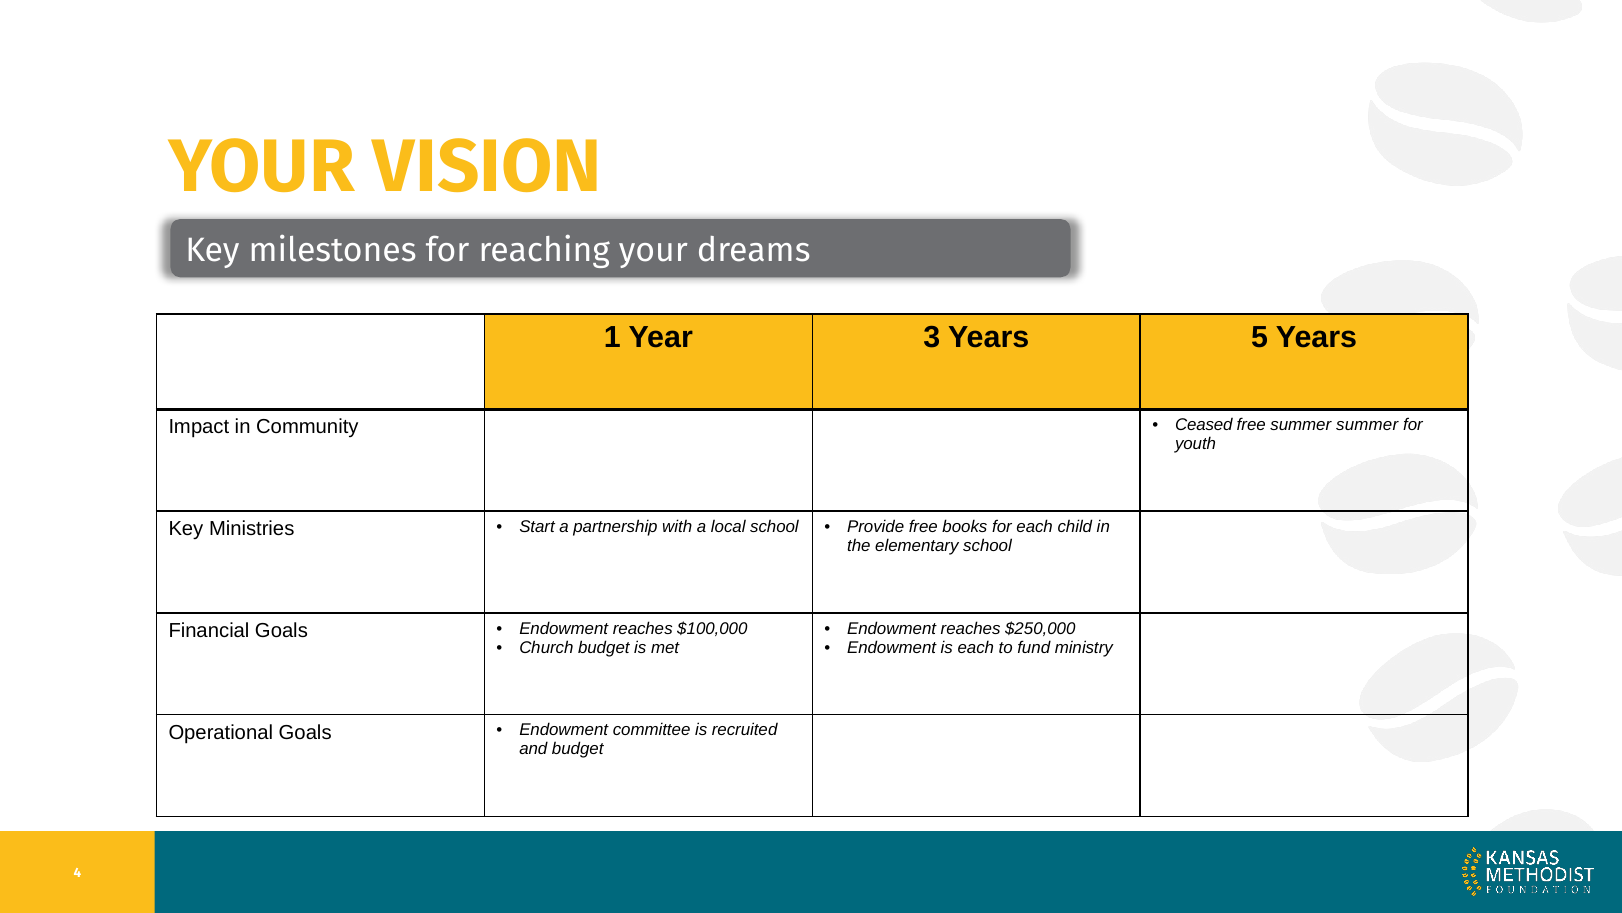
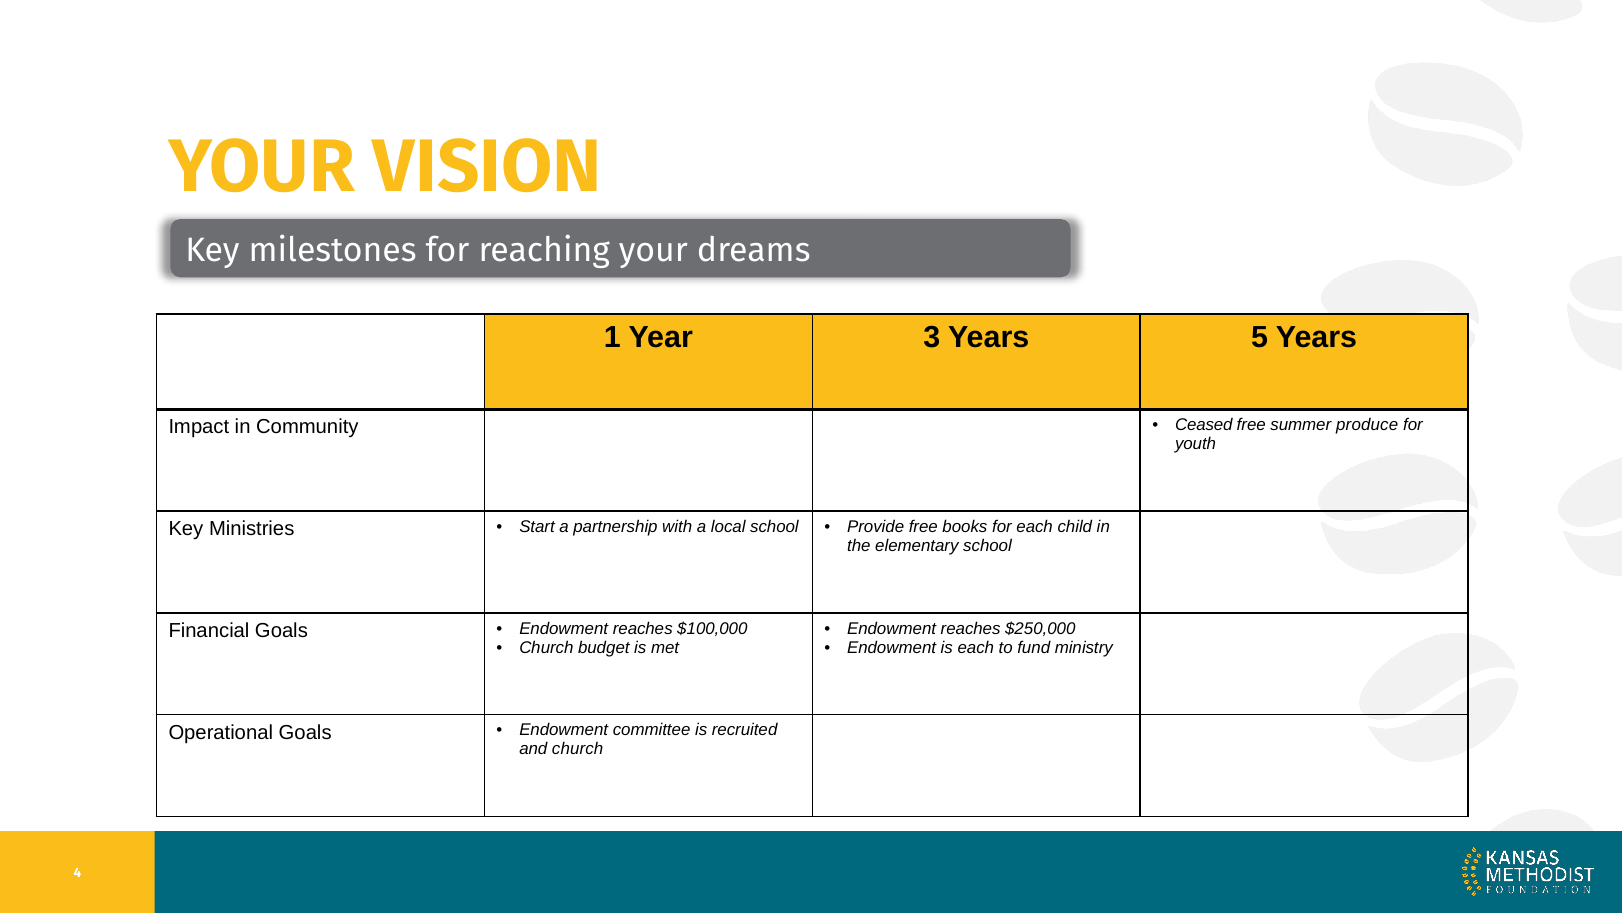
summer summer: summer -> produce
and budget: budget -> church
